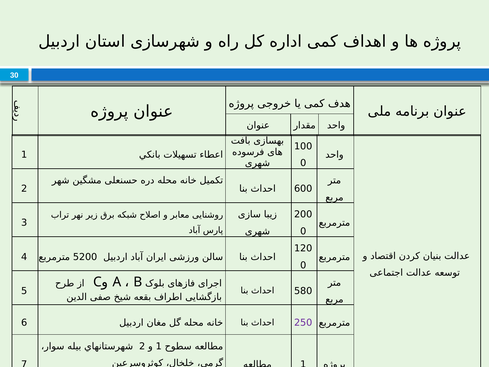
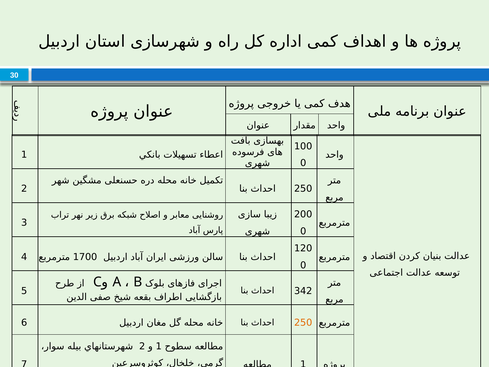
600 at (303, 189): 600 -> 250
5200: 5200 -> 1700
580: 580 -> 342
250 at (303, 323) colour: purple -> orange
